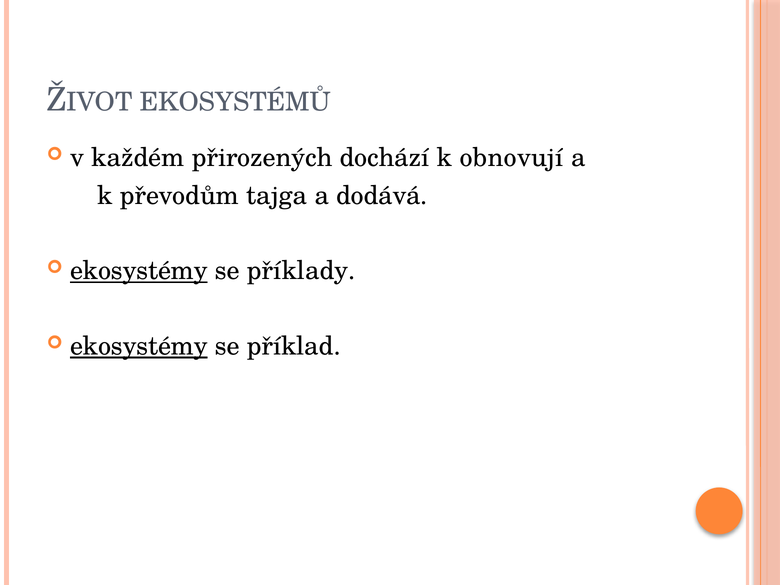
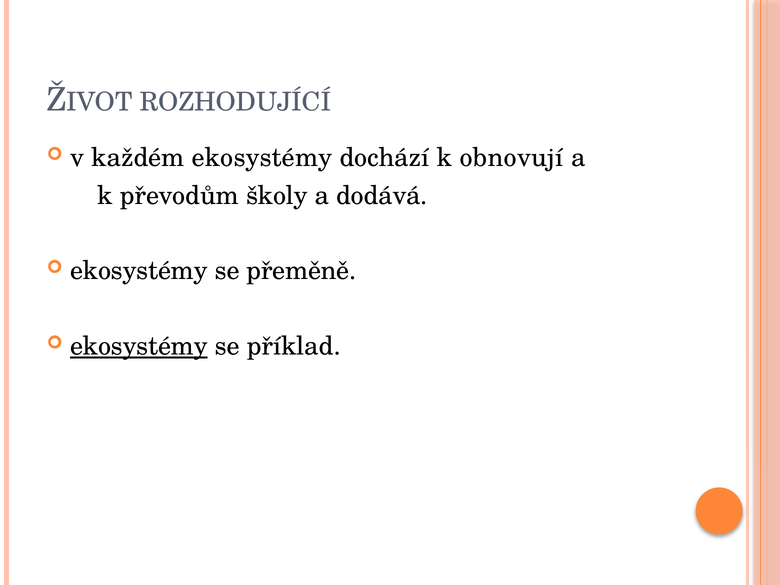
EKOSYSTÉMŮ: EKOSYSTÉMŮ -> ROZHODUJÍCÍ
každém přirozených: přirozených -> ekosystémy
tajga: tajga -> školy
ekosystémy at (139, 271) underline: present -> none
příklady: příklady -> přeměně
